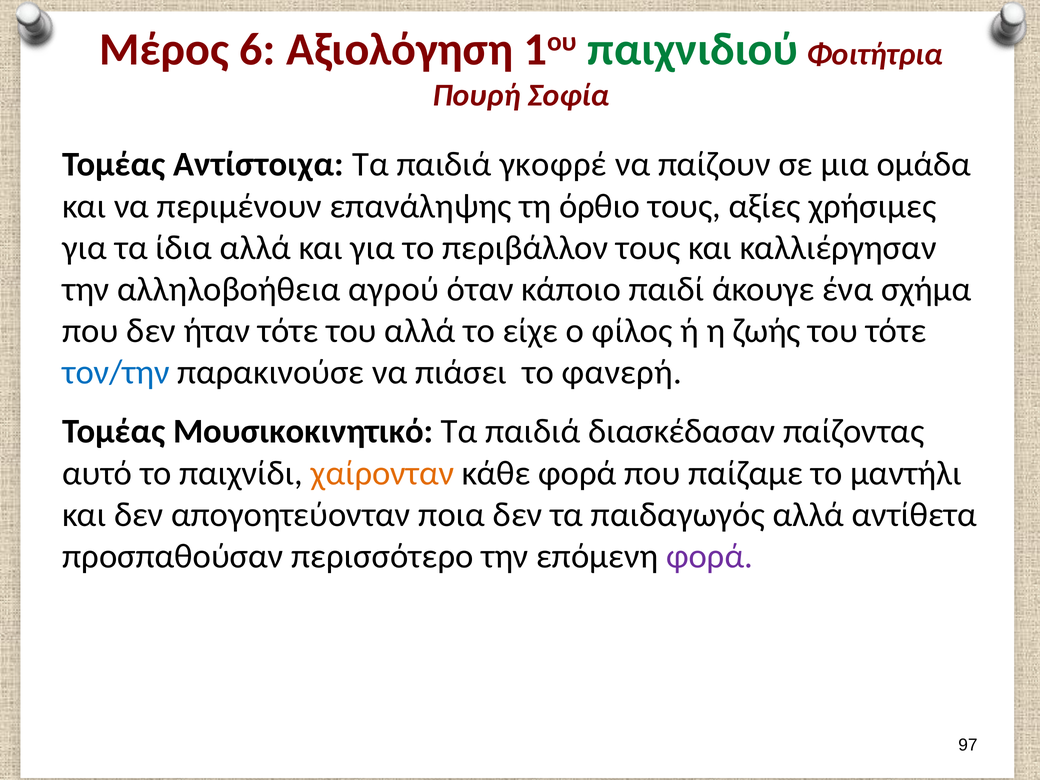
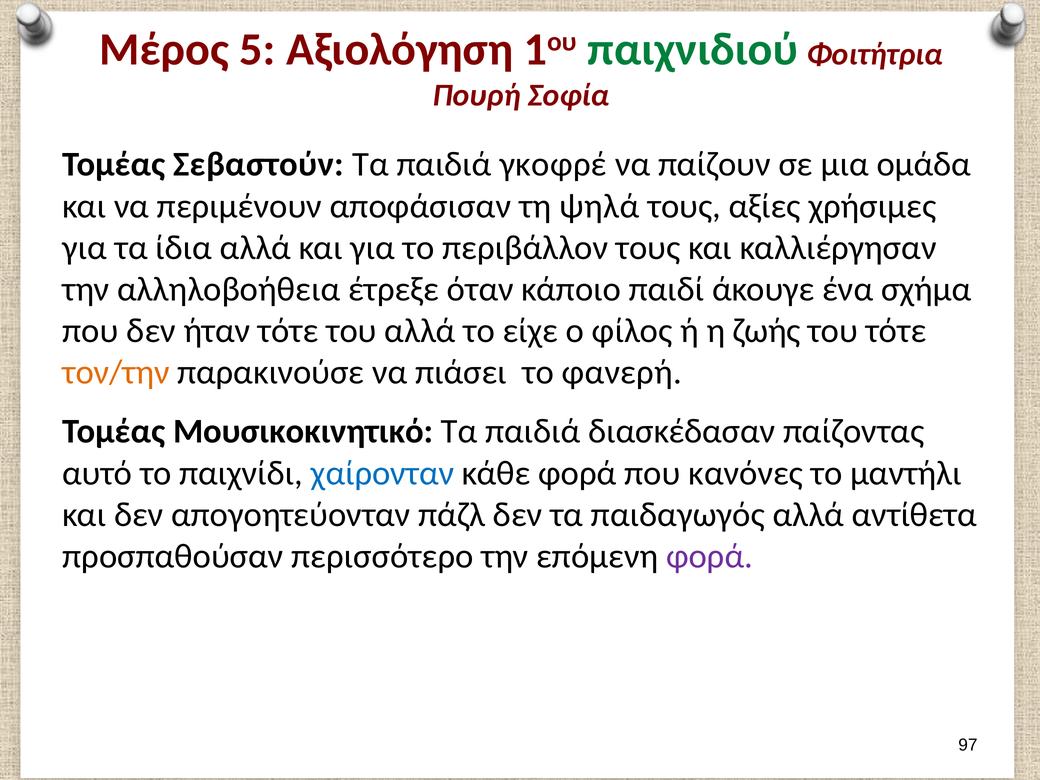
6: 6 -> 5
Αντίστοιχα: Αντίστοιχα -> Σεβαστούν
επανάληψης: επανάληψης -> αποφάσισαν
όρθιο: όρθιο -> ψηλά
αγρού: αγρού -> έτρεξε
τον/την colour: blue -> orange
χαίρονταν colour: orange -> blue
παίζαμε: παίζαμε -> κανόνες
ποια: ποια -> πάζλ
